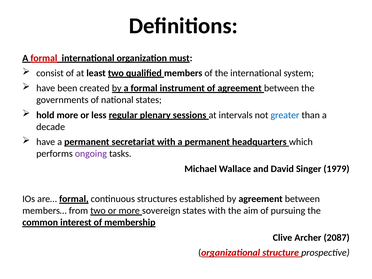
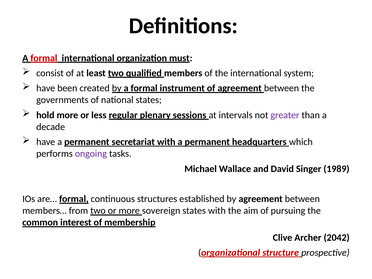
greater colour: blue -> purple
1979: 1979 -> 1989
2087: 2087 -> 2042
